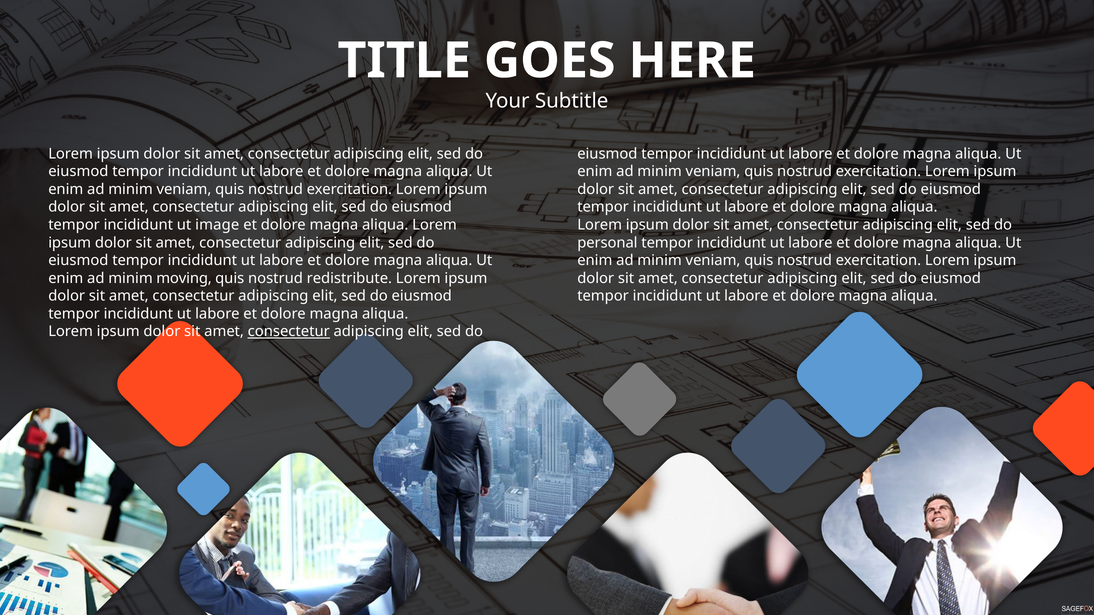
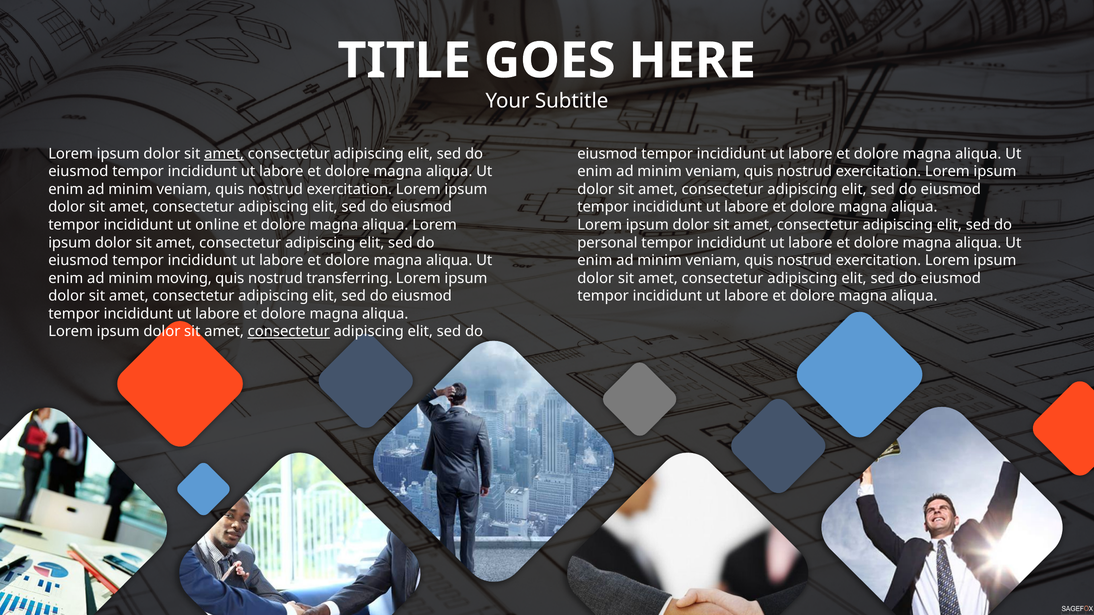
amet at (224, 154) underline: none -> present
image: image -> online
redistribute: redistribute -> transferring
